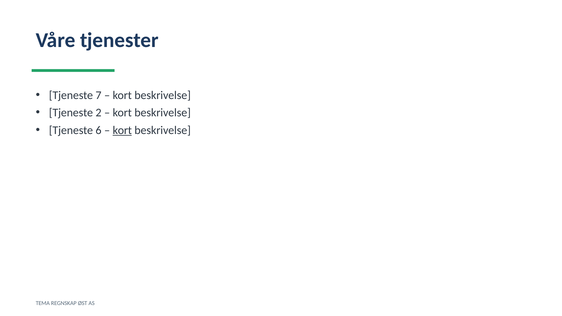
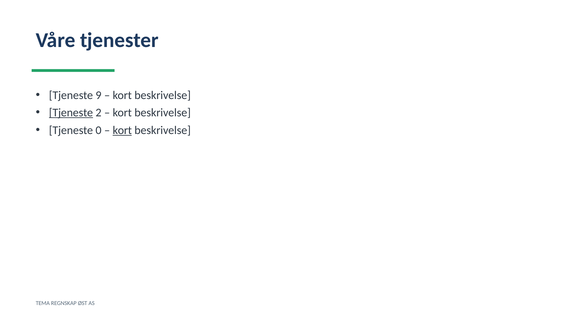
7: 7 -> 9
Tjeneste at (71, 113) underline: none -> present
6: 6 -> 0
